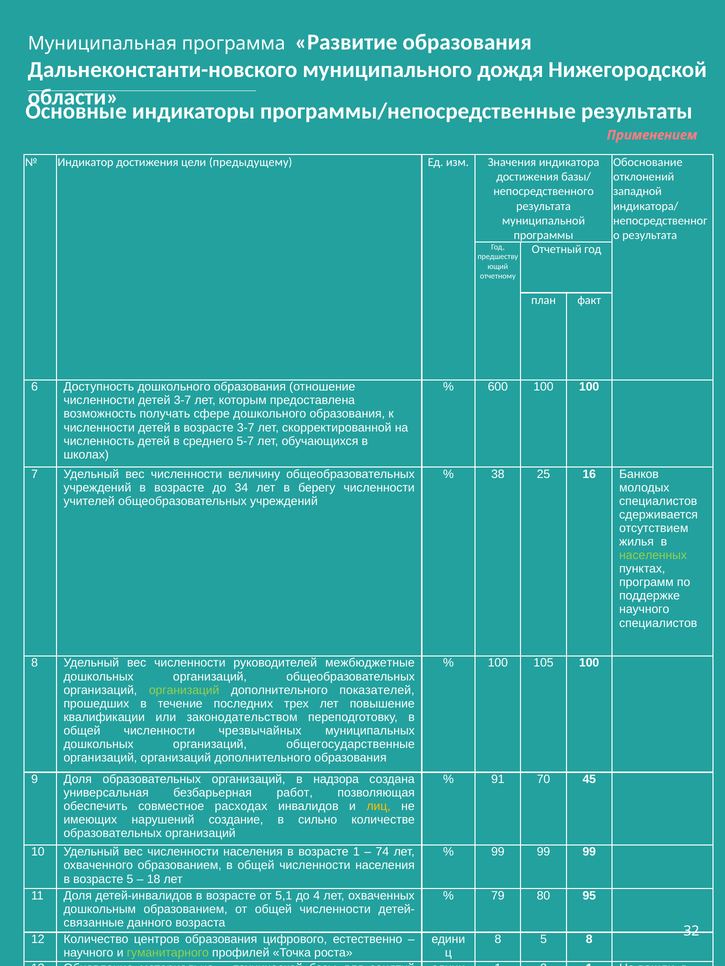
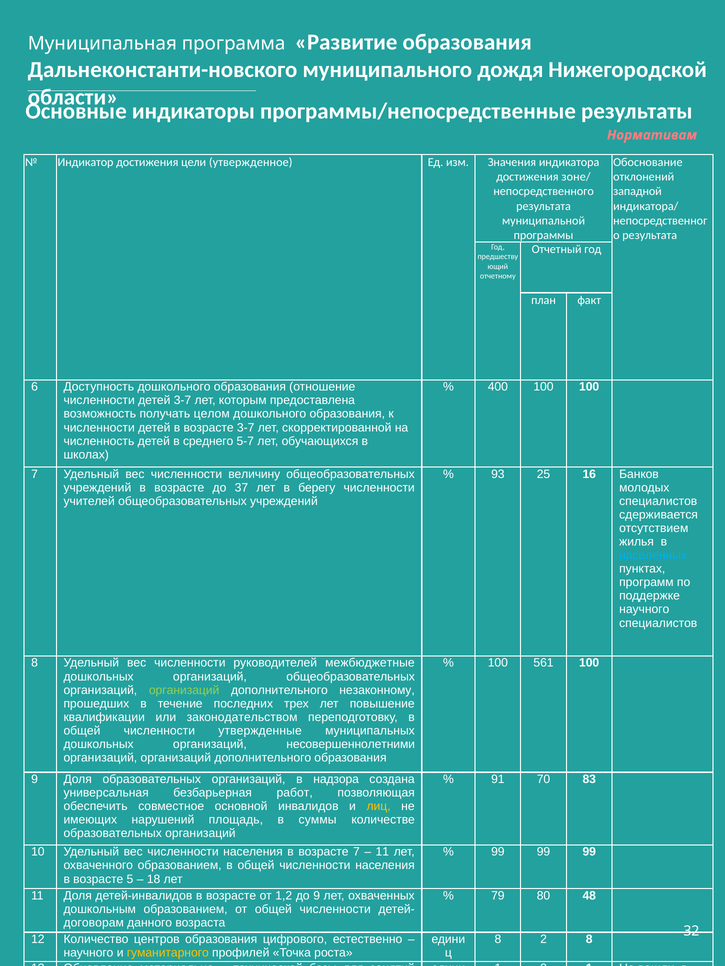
Применением: Применением -> Нормативам
предыдущему: предыдущему -> утвержденное
базы/: базы/ -> зоне/
600: 600 -> 400
сфере: сфере -> целом
38: 38 -> 93
34: 34 -> 37
населенных colour: light green -> light blue
105: 105 -> 561
показателей: показателей -> незаконному
чрезвычайных: чрезвычайных -> утвержденные
общегосударственные: общегосударственные -> несовершеннолетними
45: 45 -> 83
расходах: расходах -> основной
создание: создание -> площадь
сильно: сильно -> суммы
возрасте 1: 1 -> 7
74 at (382, 853): 74 -> 11
5,1: 5,1 -> 1,2
до 4: 4 -> 9
95: 95 -> 48
связанные: связанные -> договорам
8 5: 5 -> 2
гуманитарного colour: light green -> yellow
